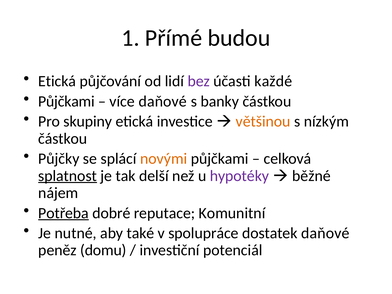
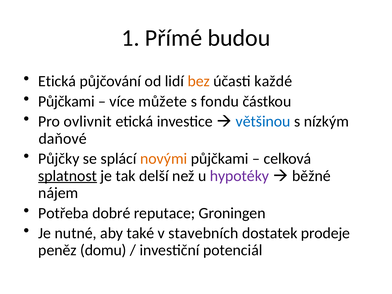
bez colour: purple -> orange
více daňové: daňové -> můžete
banky: banky -> fondu
skupiny: skupiny -> ovlivnit
většinou colour: orange -> blue
částkou at (63, 139): částkou -> daňové
Potřeba underline: present -> none
Komunitní: Komunitní -> Groningen
spolupráce: spolupráce -> stavebních
dostatek daňové: daňové -> prodeje
